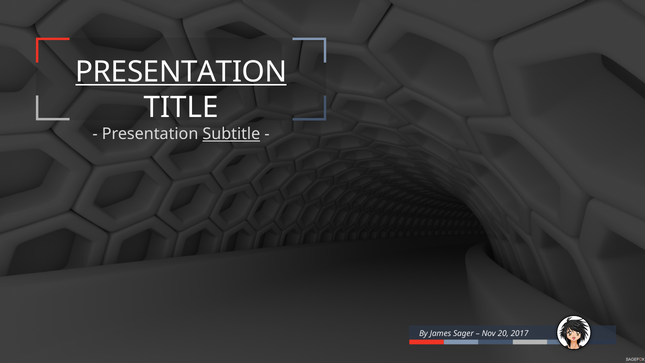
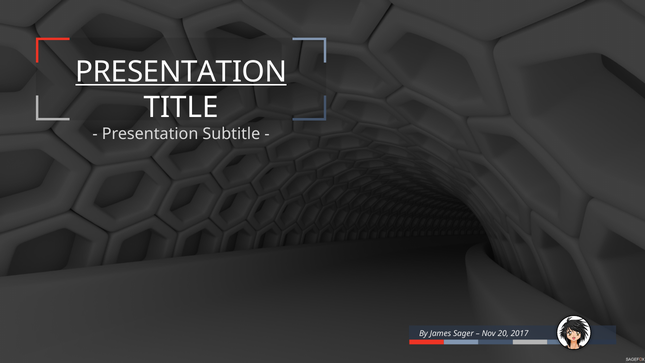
Subtitle underline: present -> none
